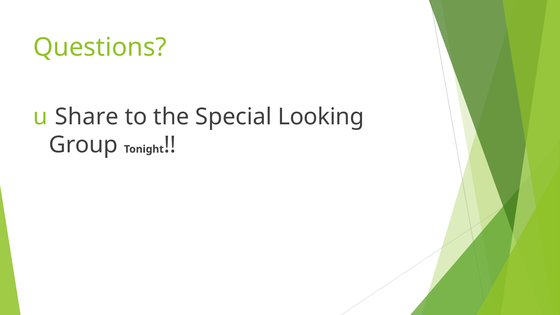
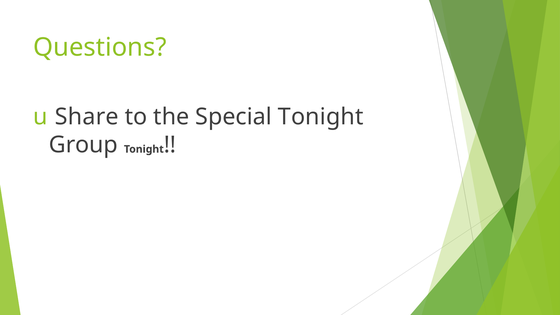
Special Looking: Looking -> Tonight
